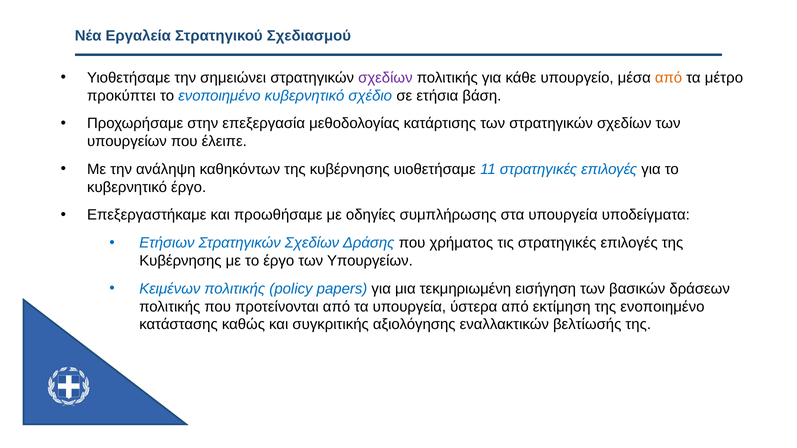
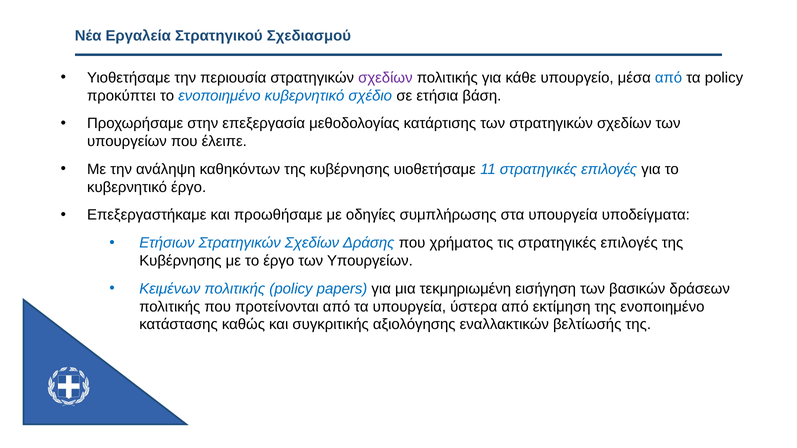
σημειώνει: σημειώνει -> περιουσία
από at (669, 78) colour: orange -> blue
τα μέτρο: μέτρο -> policy
